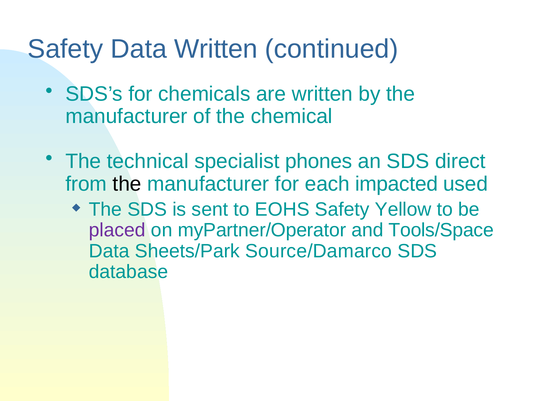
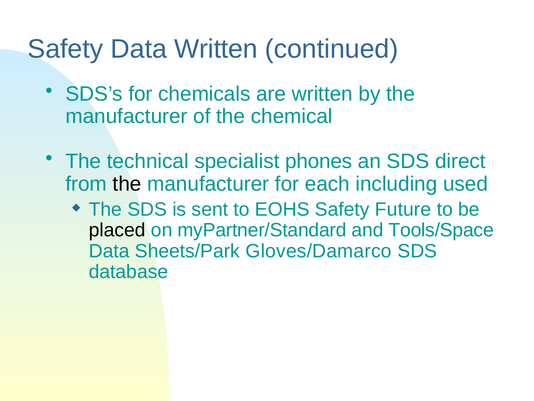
impacted: impacted -> including
Yellow: Yellow -> Future
placed colour: purple -> black
myPartner/Operator: myPartner/Operator -> myPartner/Standard
Source/Damarco: Source/Damarco -> Gloves/Damarco
